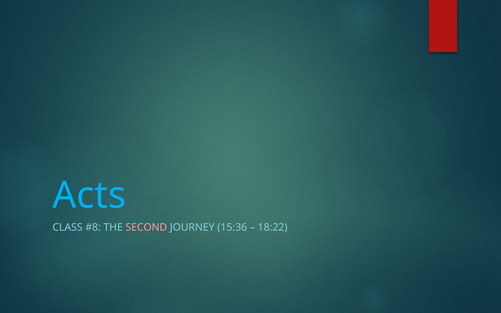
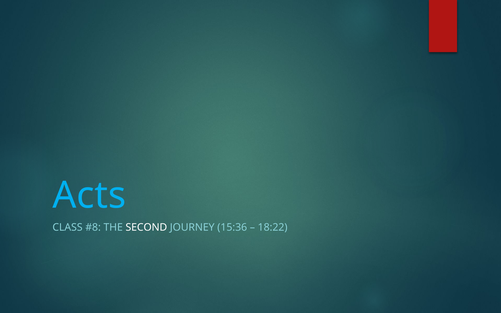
SECOND colour: pink -> white
